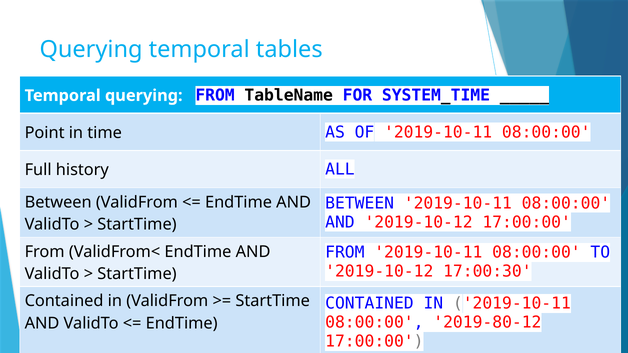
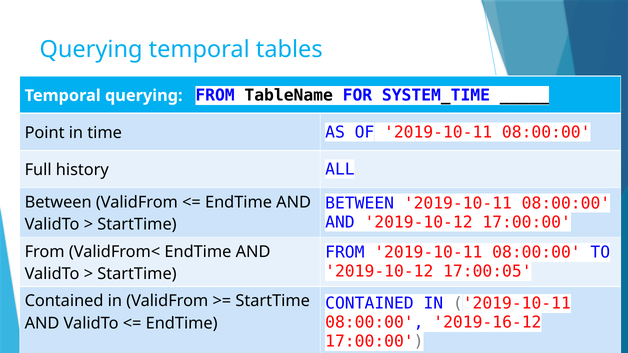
17:00:30: 17:00:30 -> 17:00:05
2019-80-12: 2019-80-12 -> 2019-16-12
